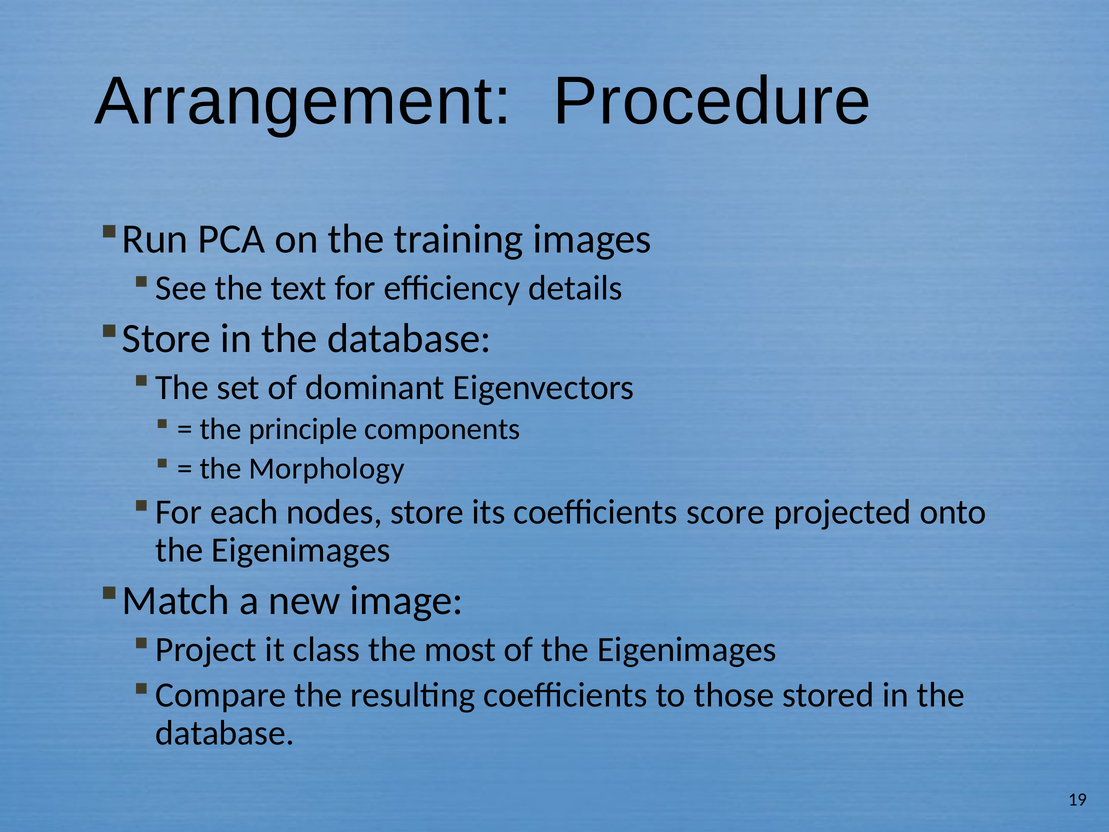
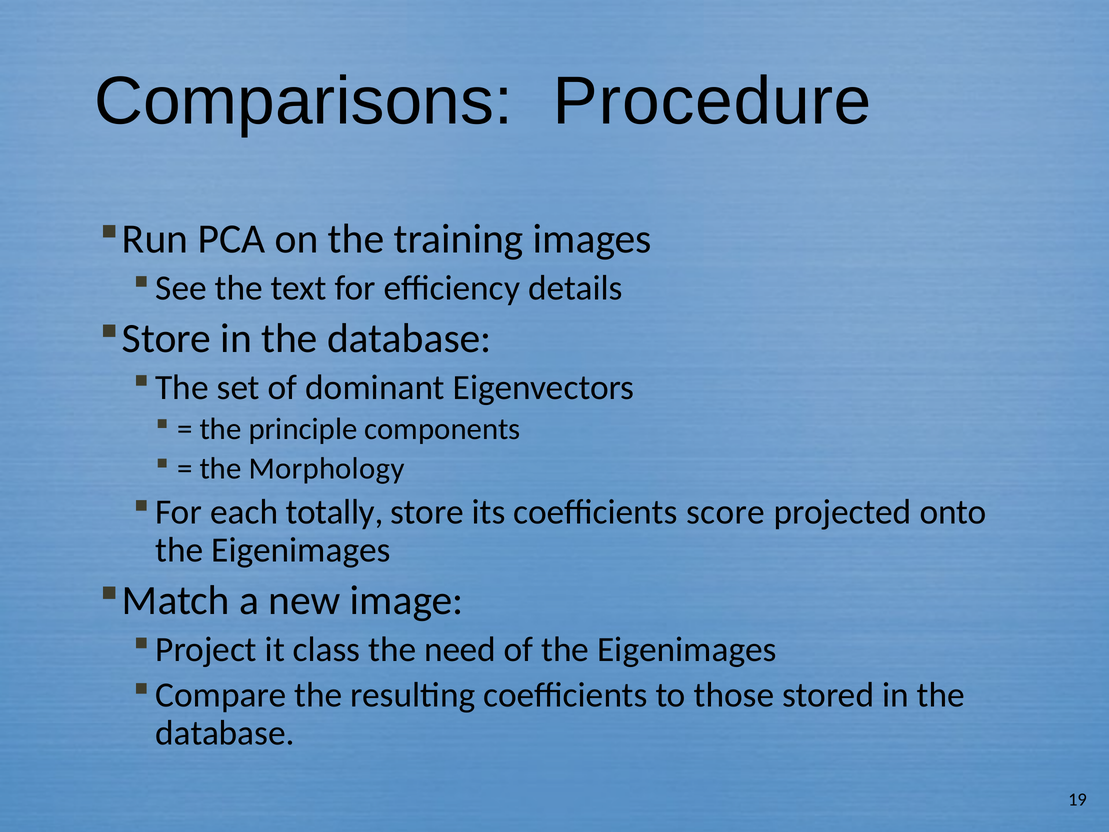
Arrangement: Arrangement -> Comparisons
nodes: nodes -> totally
most: most -> need
